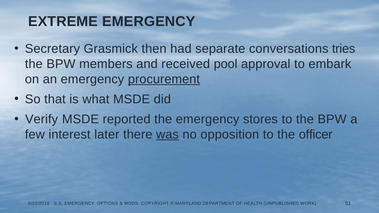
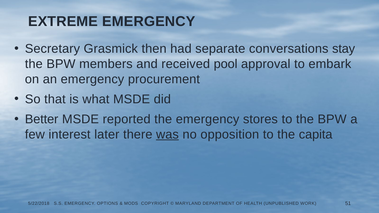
tries: tries -> stay
procurement underline: present -> none
Verify: Verify -> Better
officer: officer -> capita
